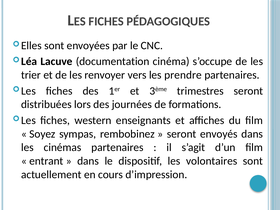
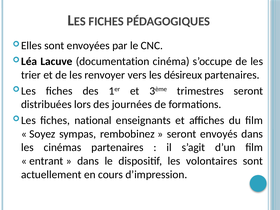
prendre: prendre -> désireux
western: western -> national
